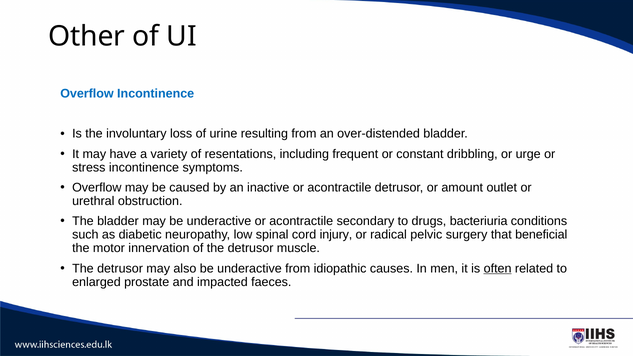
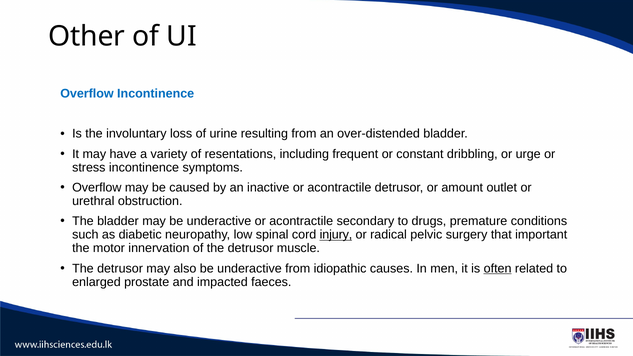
bacteriuria: bacteriuria -> premature
injury underline: none -> present
beneficial: beneficial -> important
